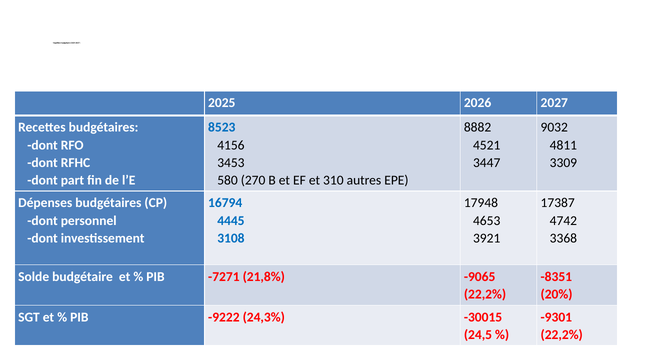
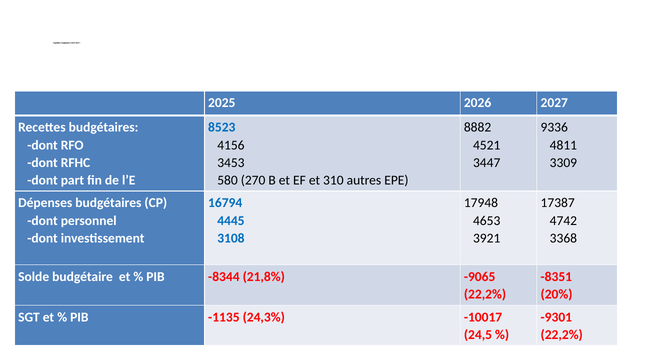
9032: 9032 -> 9336
-7271: -7271 -> -8344
-9222: -9222 -> -1135
-30015: -30015 -> -10017
